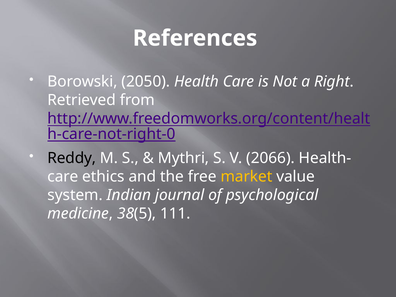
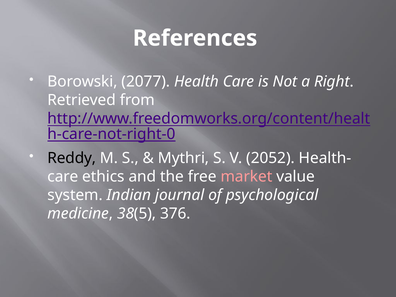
2050: 2050 -> 2077
2066: 2066 -> 2052
market colour: yellow -> pink
111: 111 -> 376
